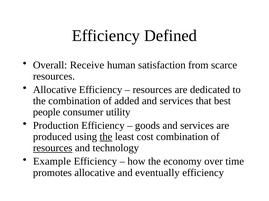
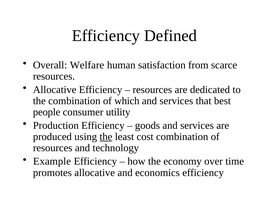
Receive: Receive -> Welfare
added: added -> which
resources at (53, 149) underline: present -> none
eventually: eventually -> economics
